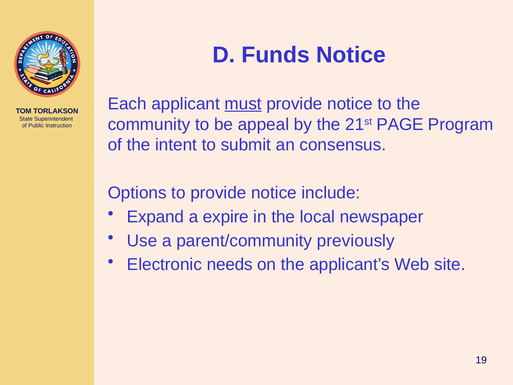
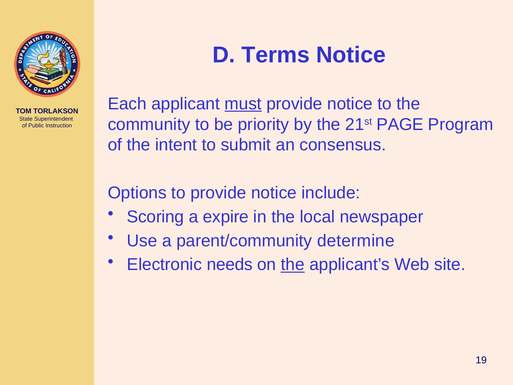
Funds: Funds -> Terms
appeal: appeal -> priority
Expand: Expand -> Scoring
previously: previously -> determine
the at (293, 265) underline: none -> present
